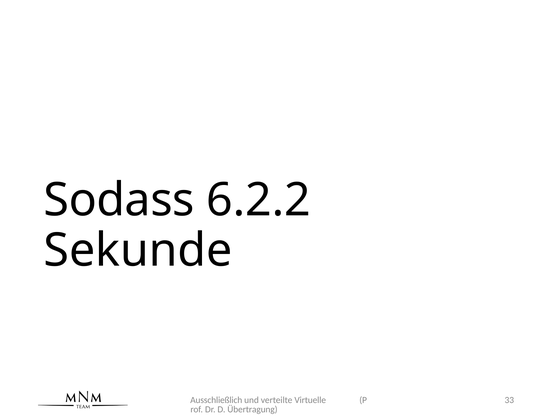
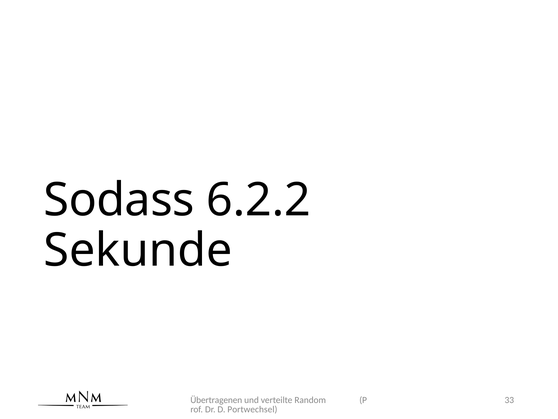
Ausschließlich: Ausschließlich -> Übertragenen
Virtuelle: Virtuelle -> Random
Übertragung: Übertragung -> Portwechsel
